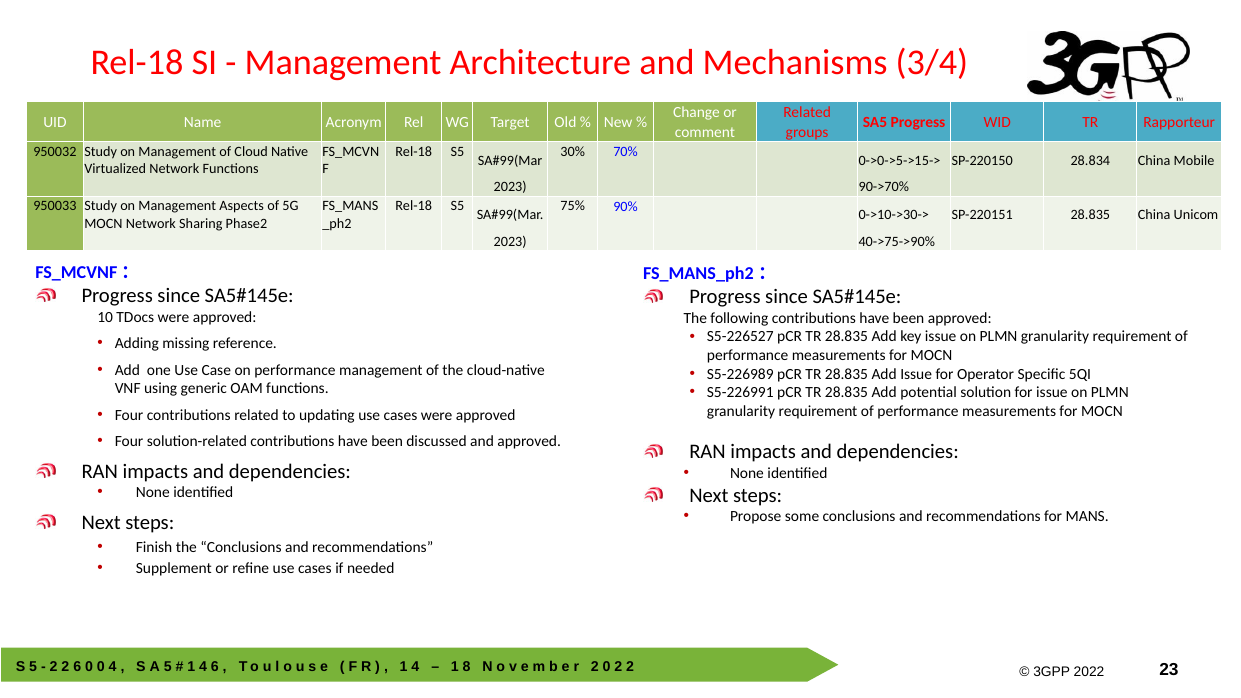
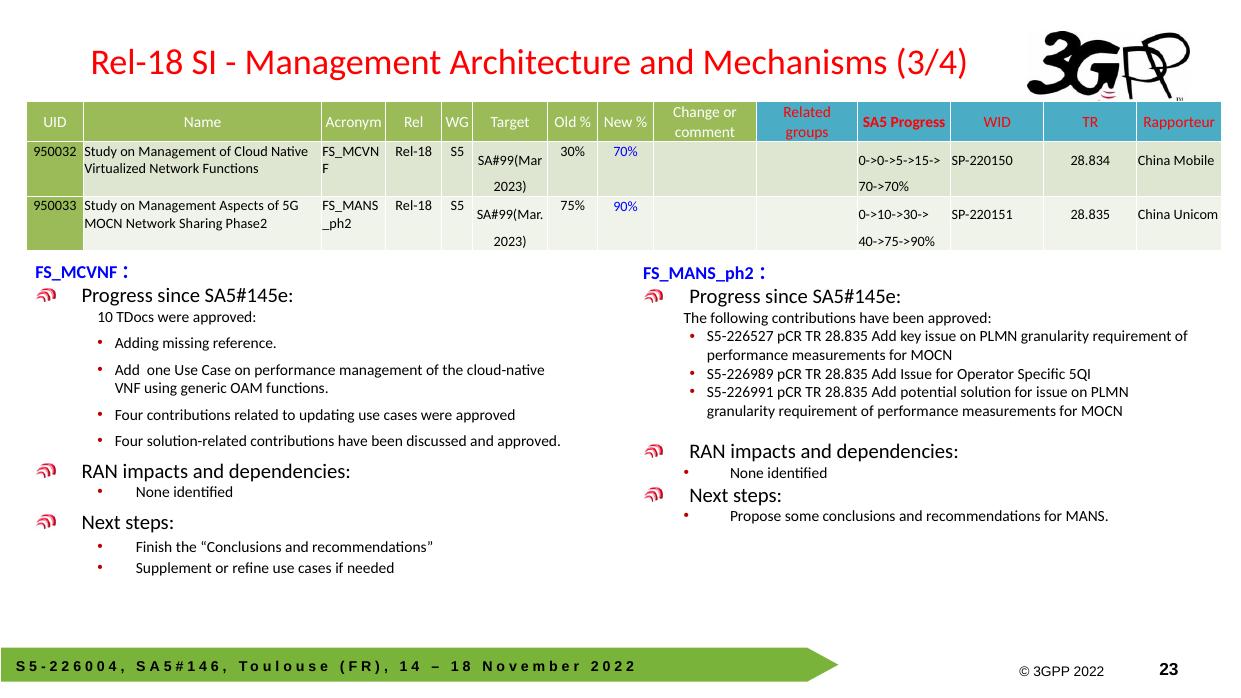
90->70%: 90->70% -> 70->70%
